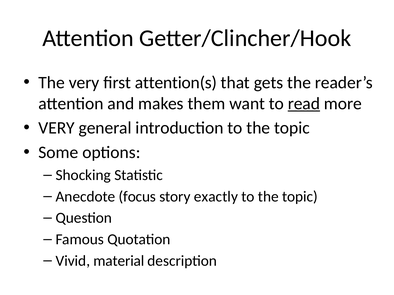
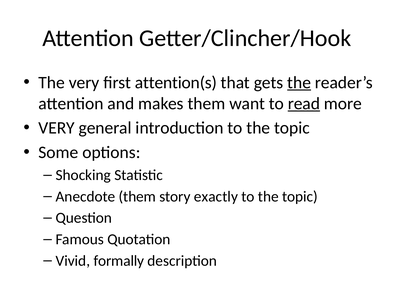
the at (299, 83) underline: none -> present
Anecdote focus: focus -> them
material: material -> formally
